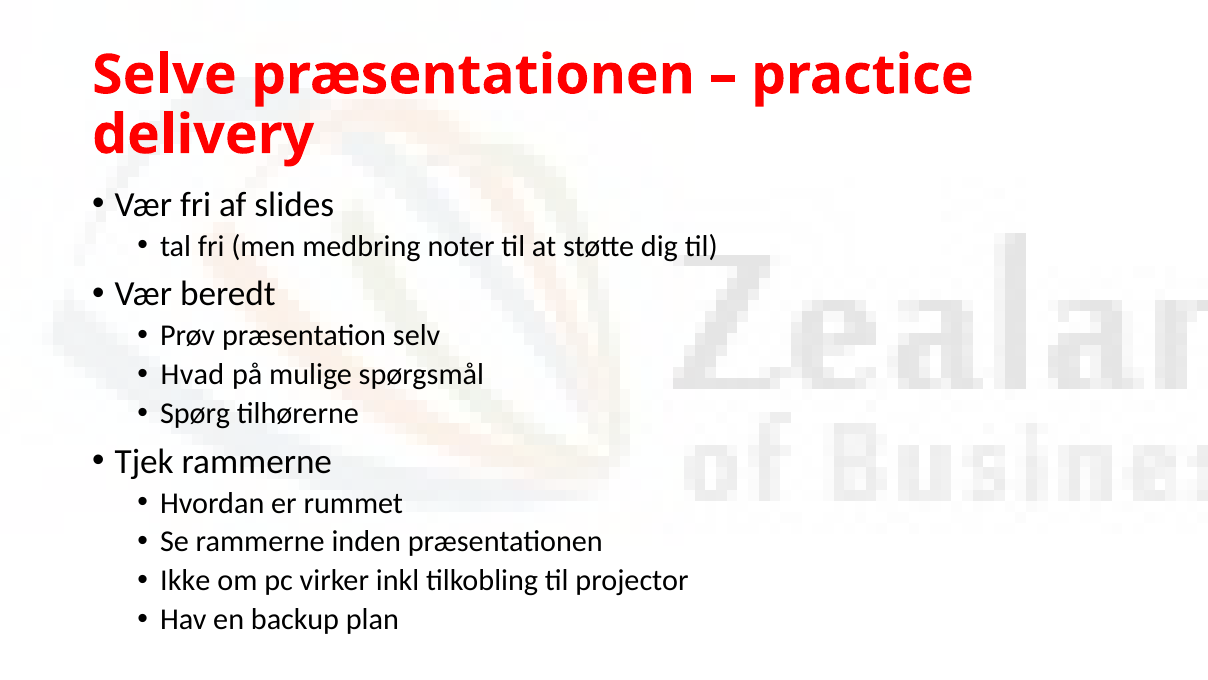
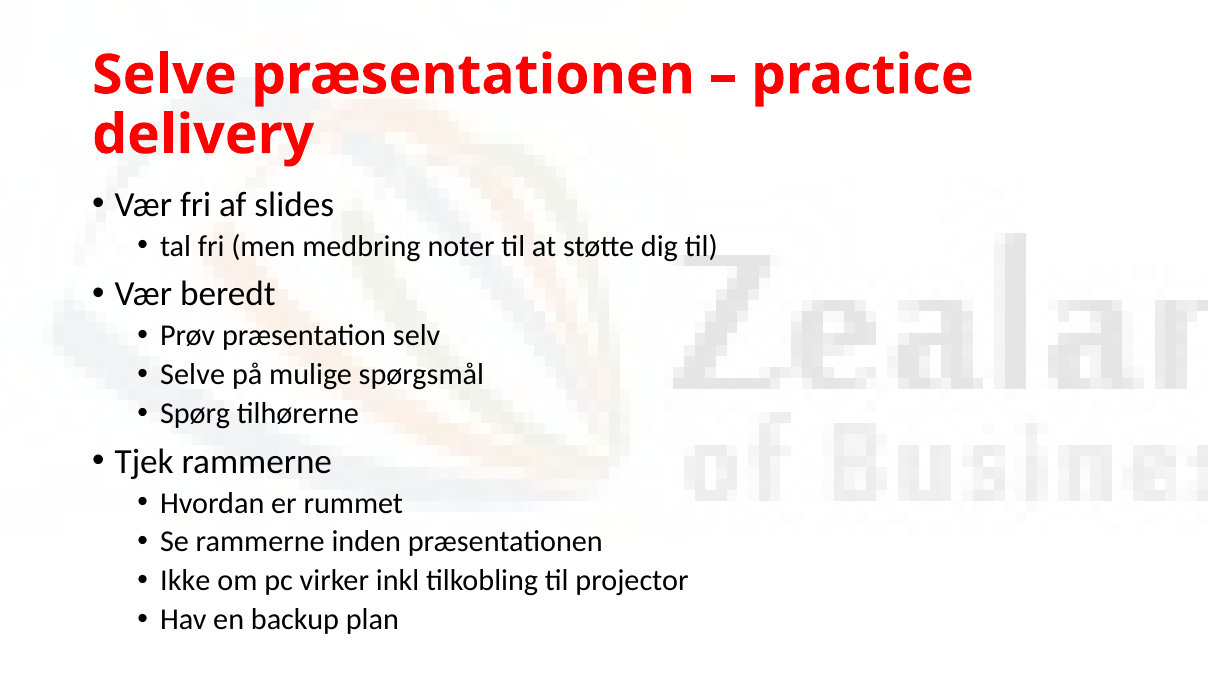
Hvad at (192, 374): Hvad -> Selve
